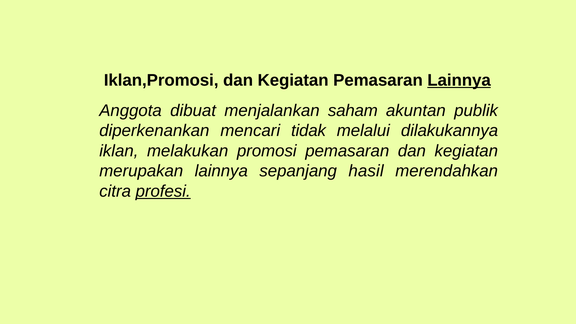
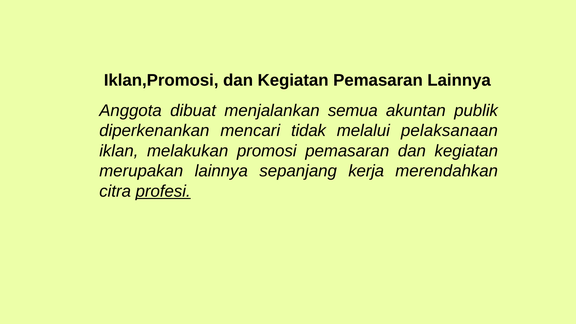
Lainnya at (459, 80) underline: present -> none
saham: saham -> semua
dilakukannya: dilakukannya -> pelaksanaan
hasil: hasil -> kerja
